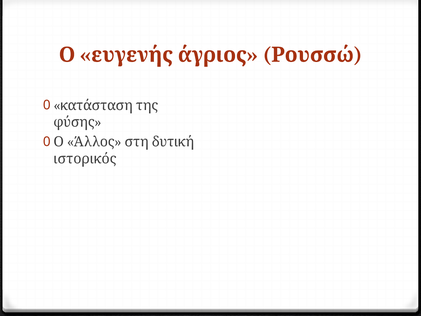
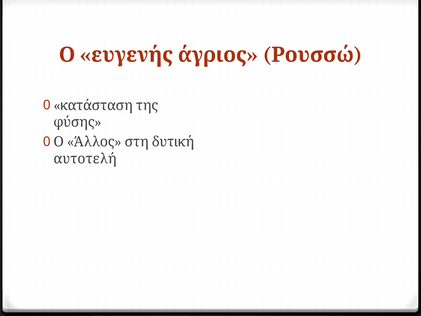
ιστορικός: ιστορικός -> αυτοτελή
